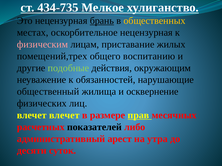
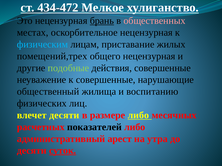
434-735: 434-735 -> 434-472
общественных colour: yellow -> pink
физическим colour: pink -> light blue
общего воспитанию: воспитанию -> нецензурная
действия окружающим: окружающим -> совершенные
к обязанностей: обязанностей -> совершенные
осквернение: осквернение -> воспитанию
влечет влечет: влечет -> десяти
размере прав: прав -> либо
суток underline: none -> present
